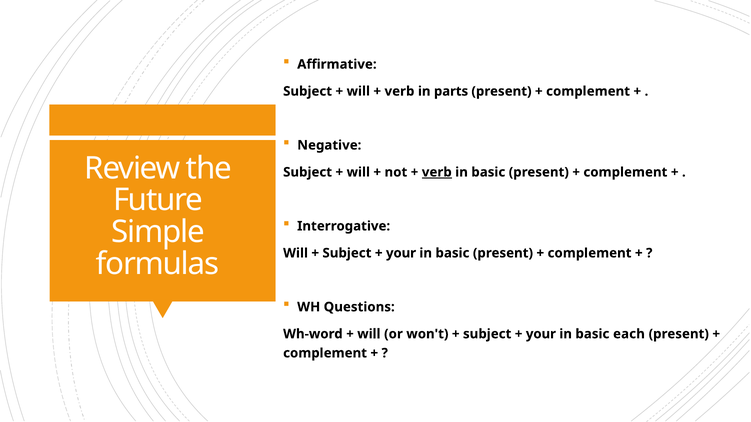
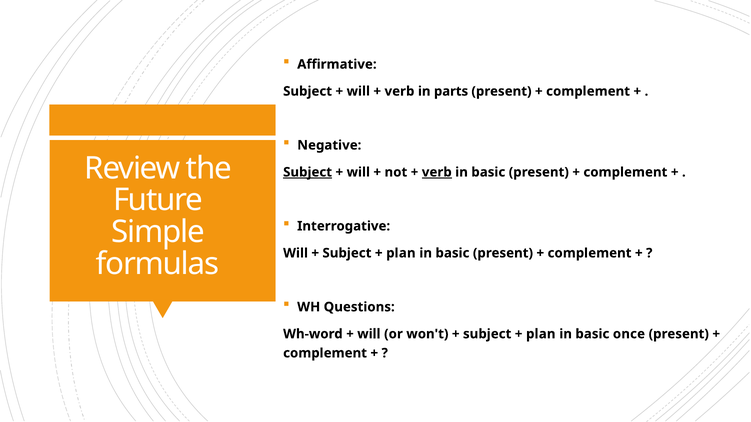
Subject at (308, 172) underline: none -> present
your at (401, 253): your -> plan
your at (541, 334): your -> plan
each: each -> once
